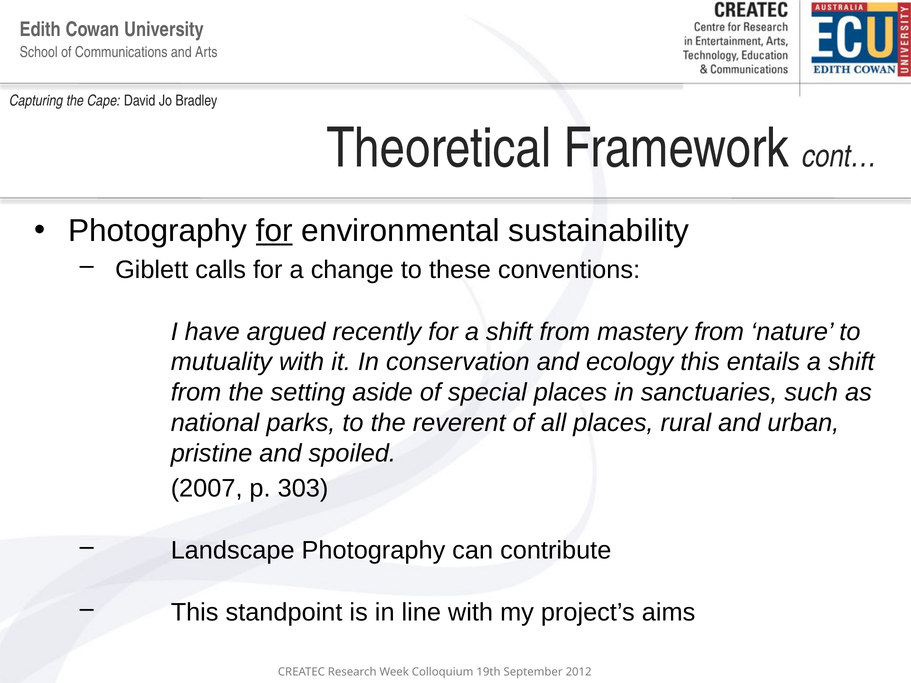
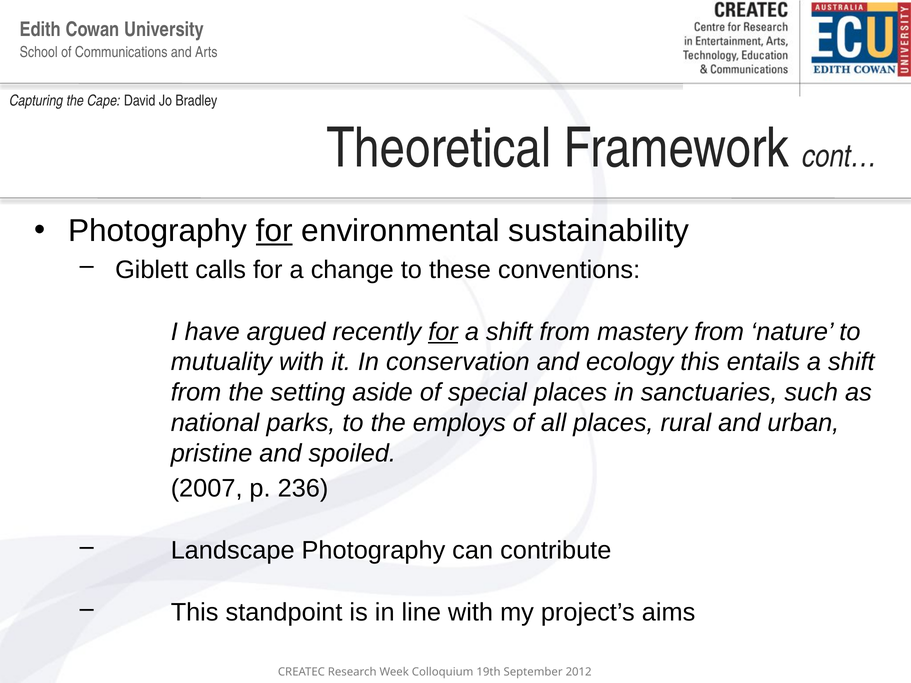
for at (443, 332) underline: none -> present
reverent: reverent -> employs
303: 303 -> 236
